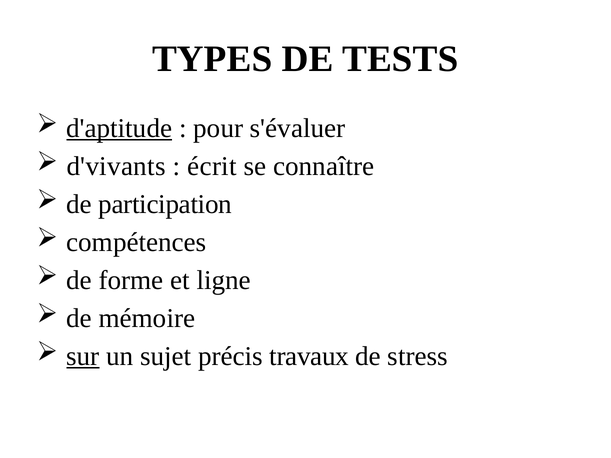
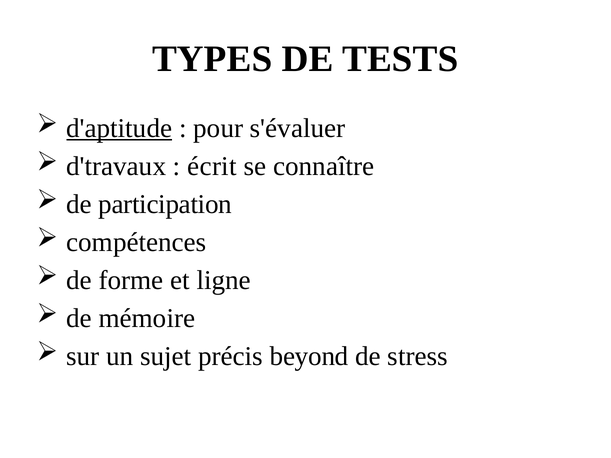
d'vivants: d'vivants -> d'travaux
sur underline: present -> none
travaux: travaux -> beyond
